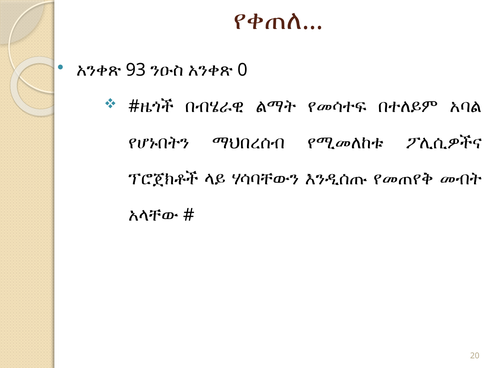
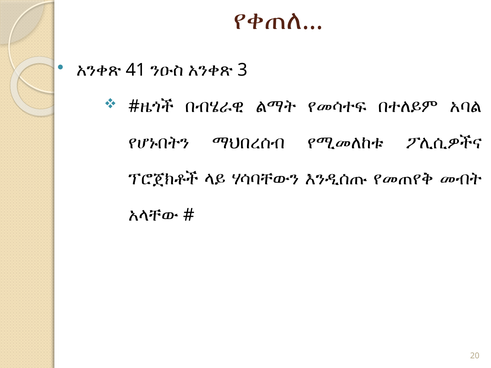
93: 93 -> 41
0: 0 -> 3
